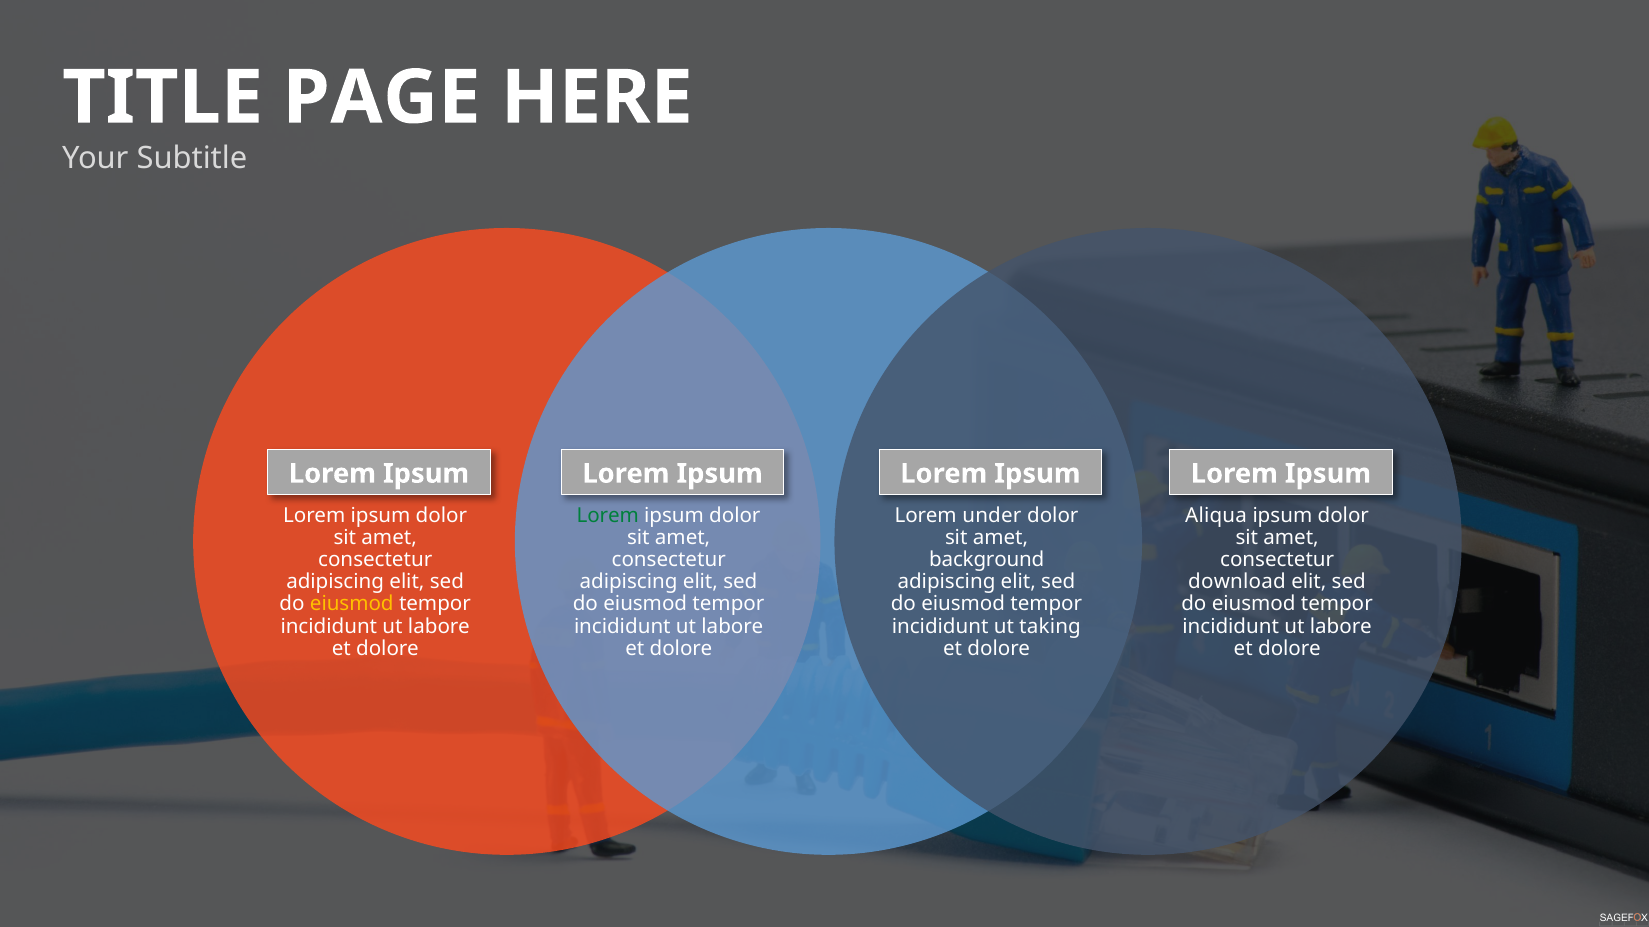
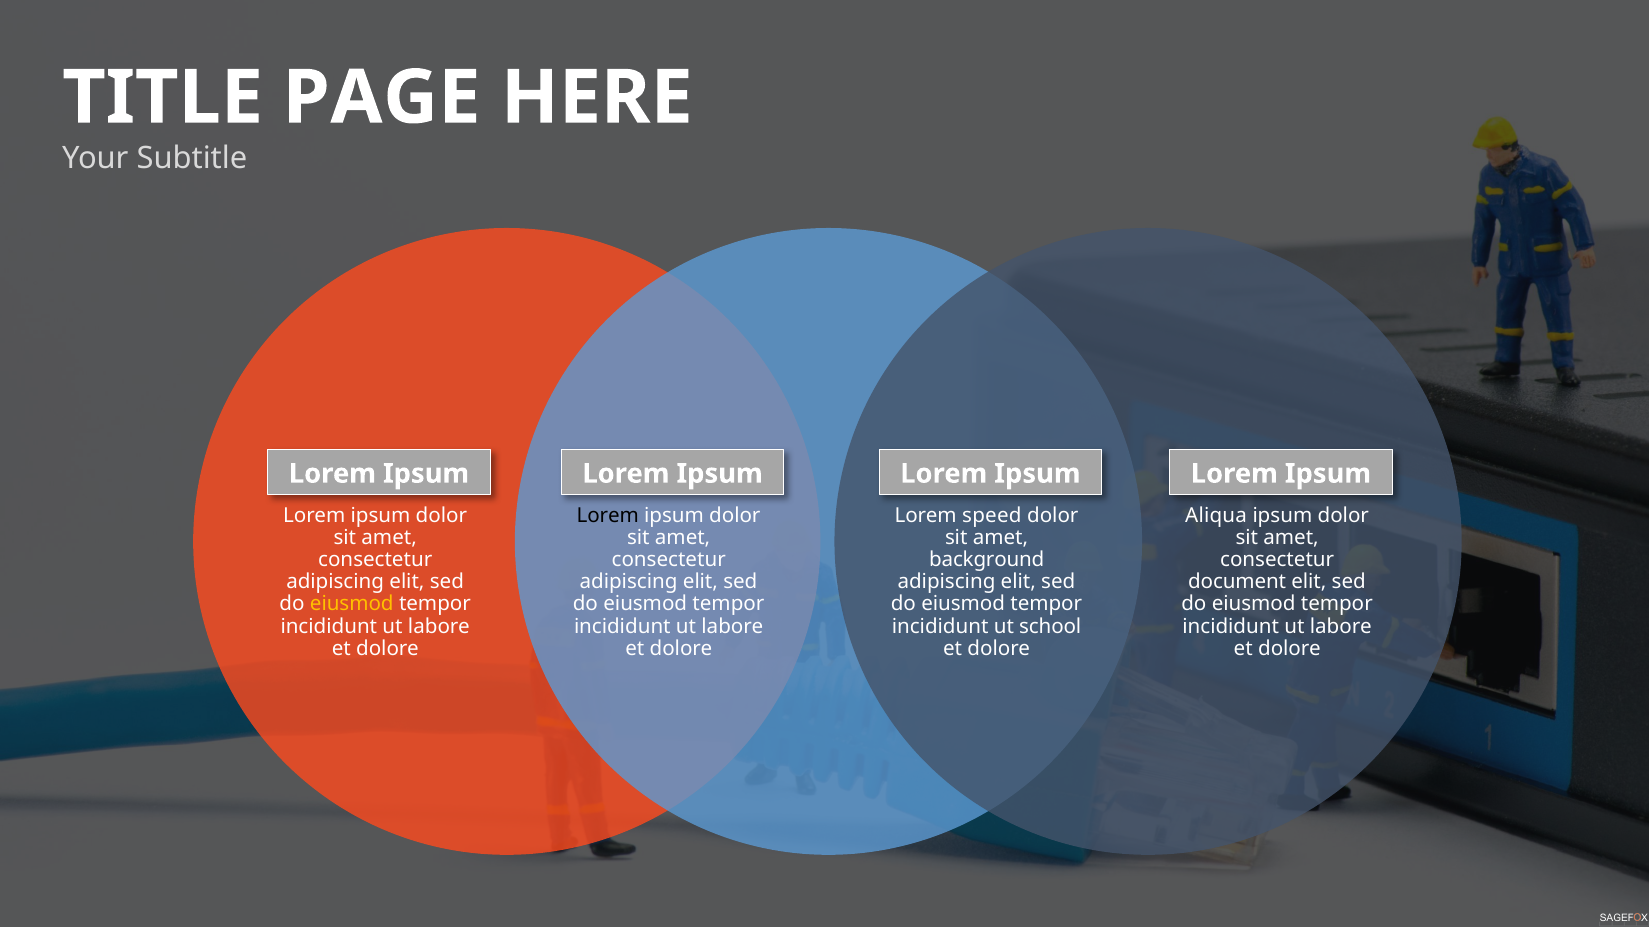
Lorem at (608, 516) colour: green -> black
under: under -> speed
download: download -> document
taking: taking -> school
